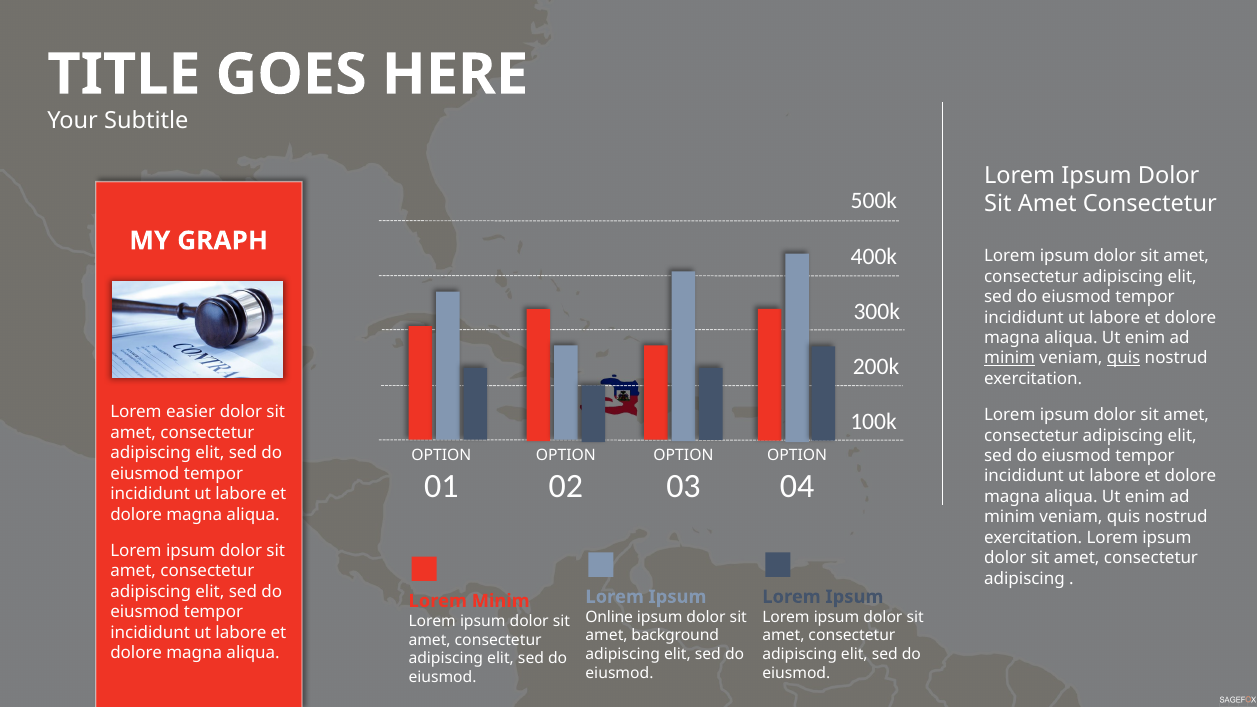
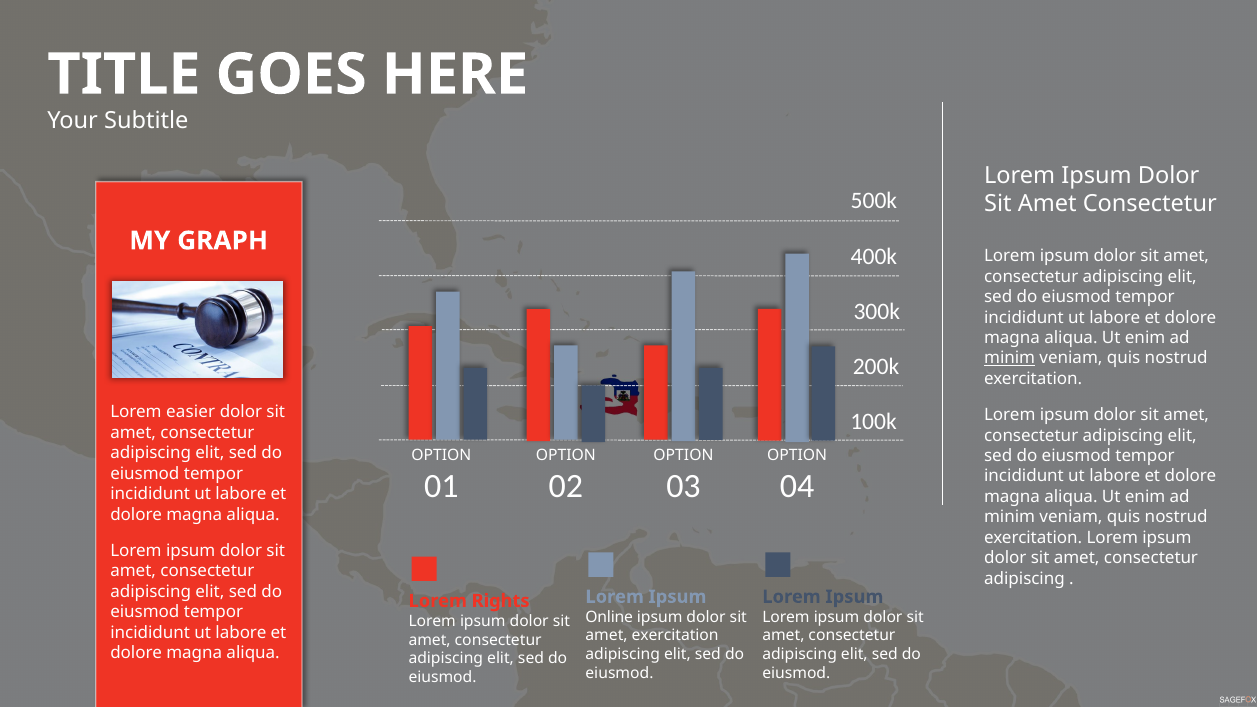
quis at (1124, 358) underline: present -> none
Lorem Minim: Minim -> Rights
amet background: background -> exercitation
